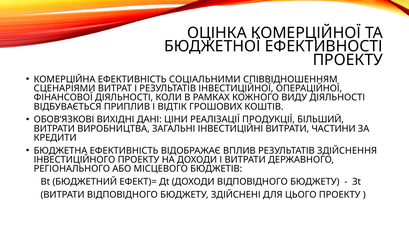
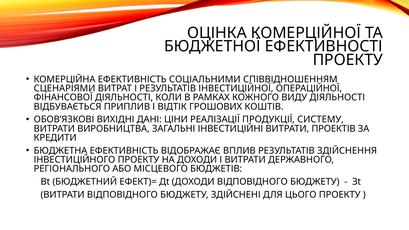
БІЛЬШИЙ: БІЛЬШИЙ -> СИСТЕМУ
ЧАСТИНИ: ЧАСТИНИ -> ПРОЕКТІВ
